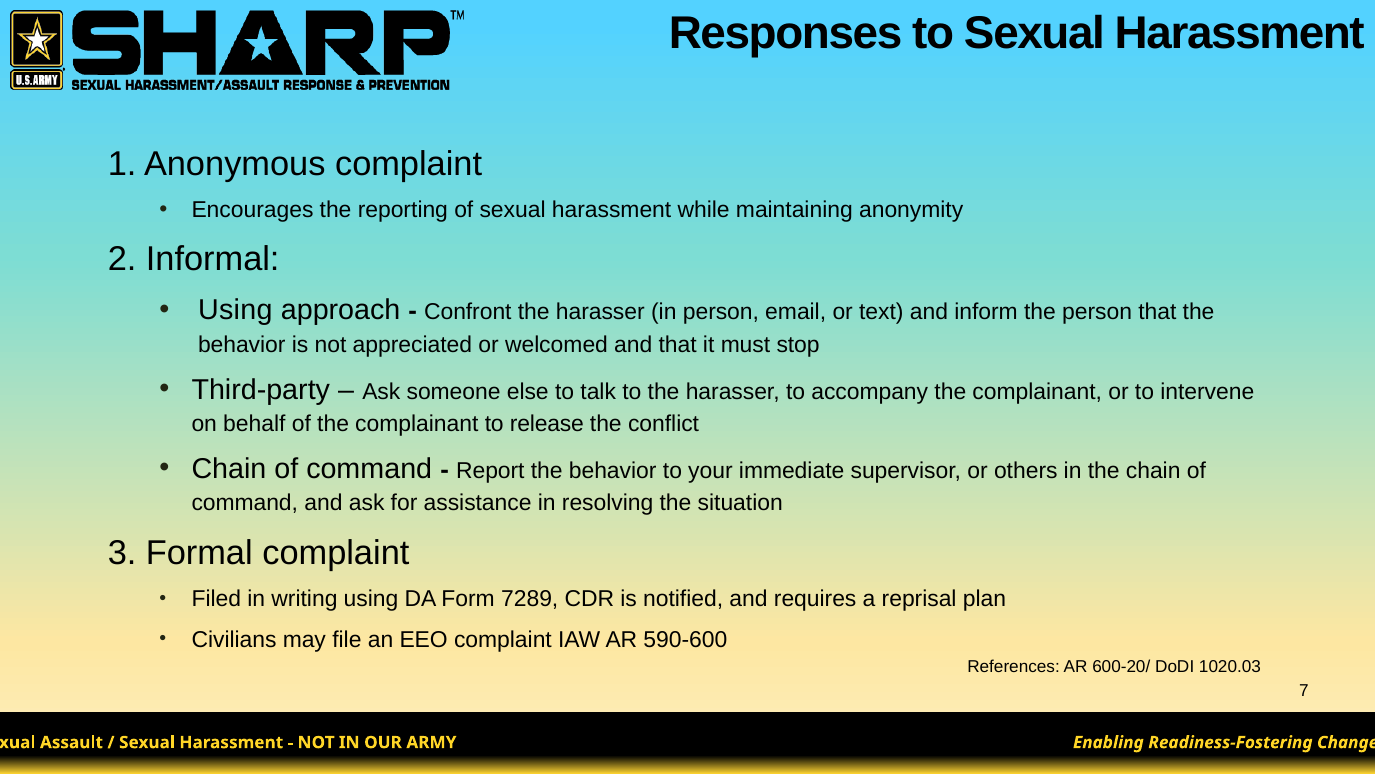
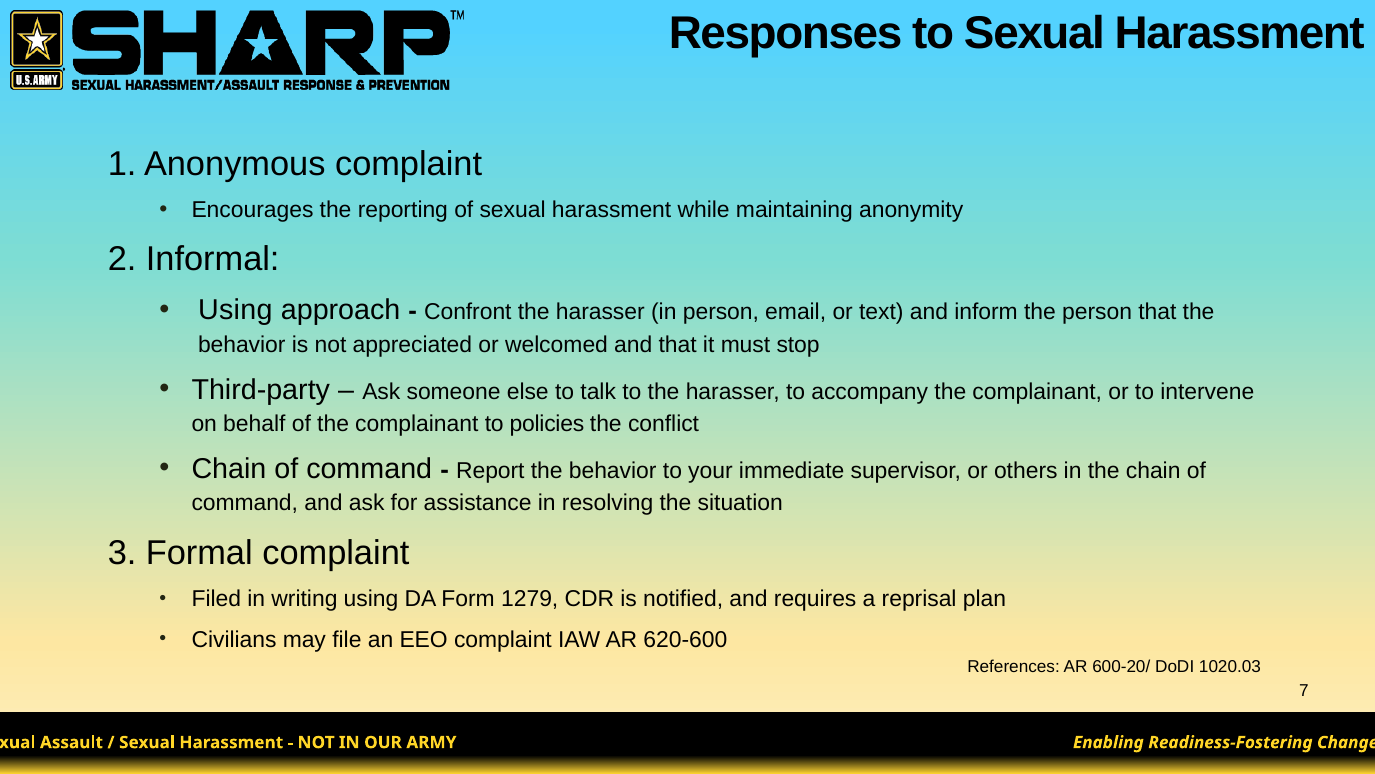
release: release -> policies
7289: 7289 -> 1279
590-600: 590-600 -> 620-600
